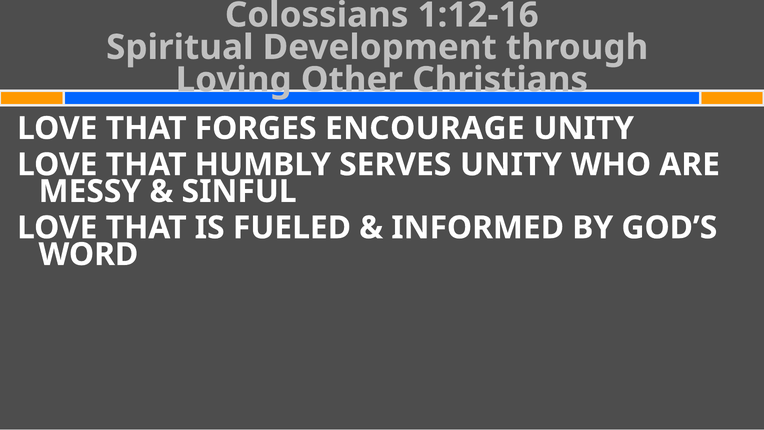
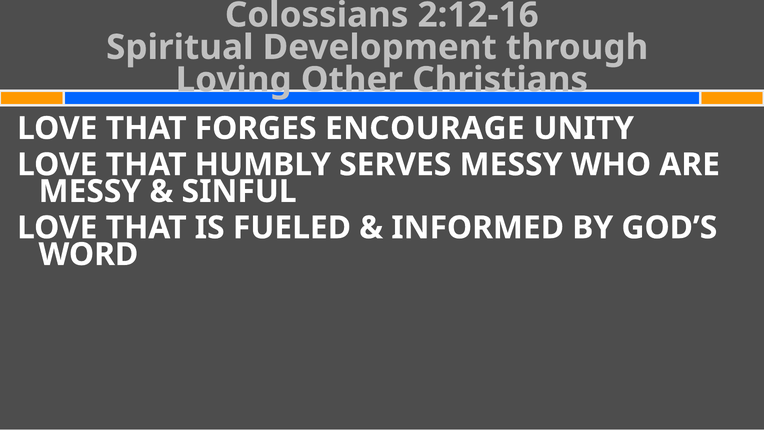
1:12-16: 1:12-16 -> 2:12-16
SERVES UNITY: UNITY -> MESSY
